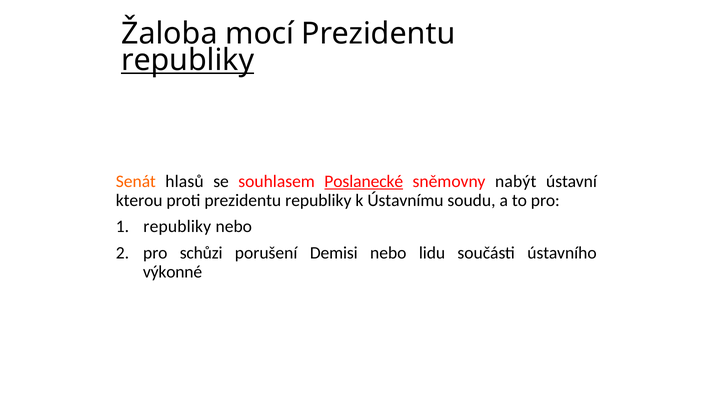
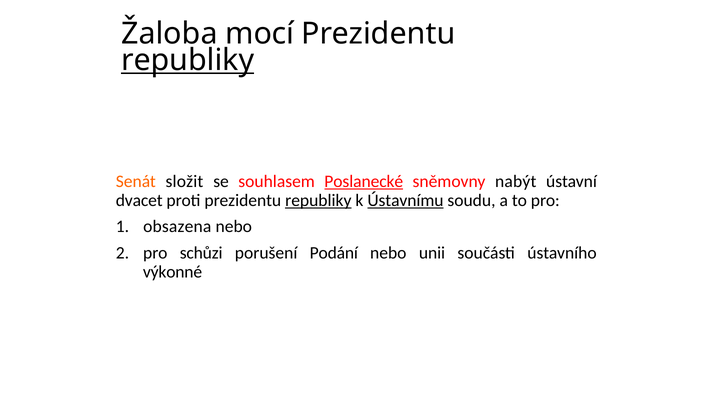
hlasů: hlasů -> složit
kterou: kterou -> dvacet
republiky at (318, 200) underline: none -> present
Ústavnímu underline: none -> present
republiky at (177, 227): republiky -> obsazena
Demisi: Demisi -> Podání
lidu: lidu -> unii
